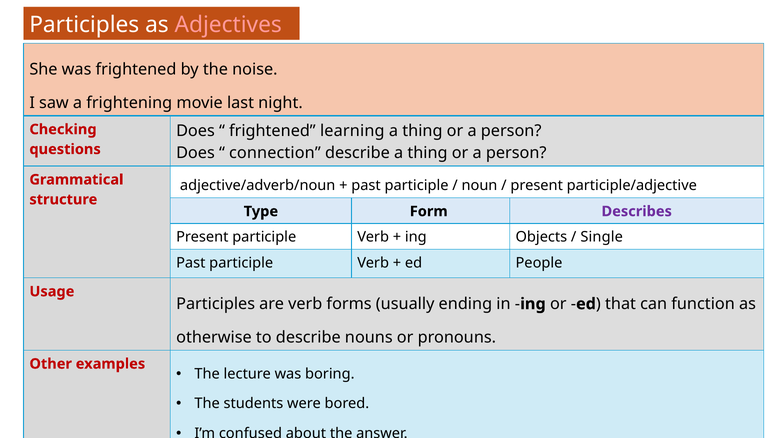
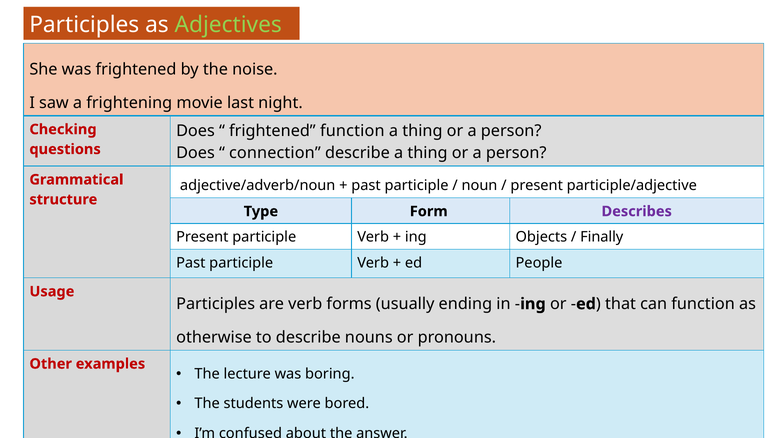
Adjectives colour: pink -> light green
frightened learning: learning -> function
Single: Single -> Finally
